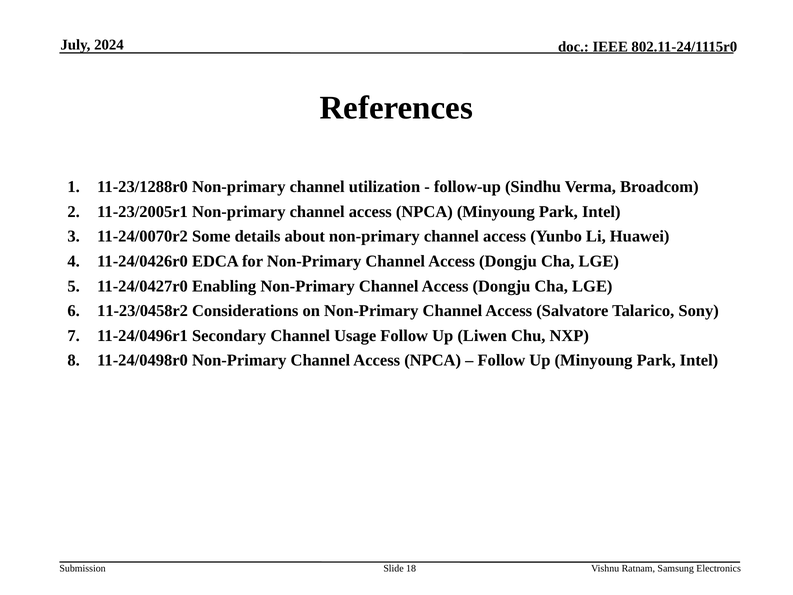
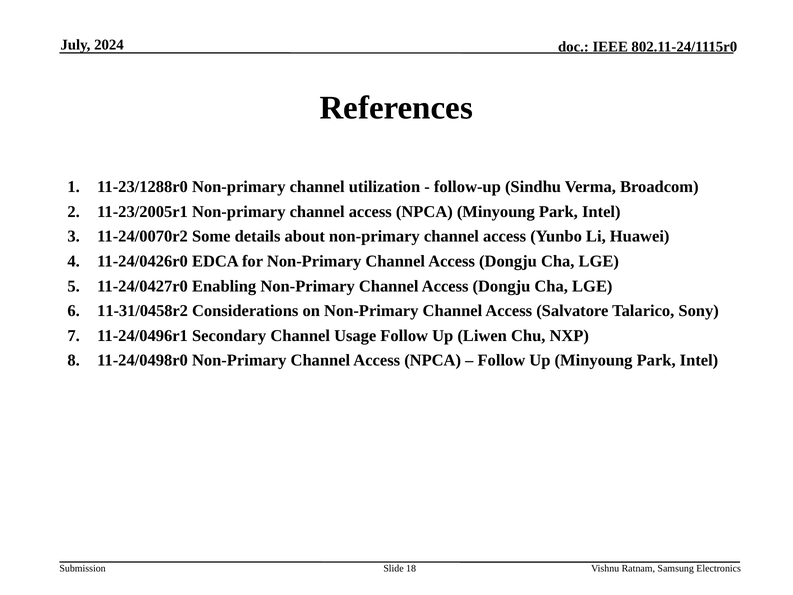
11-23/0458r2: 11-23/0458r2 -> 11-31/0458r2
